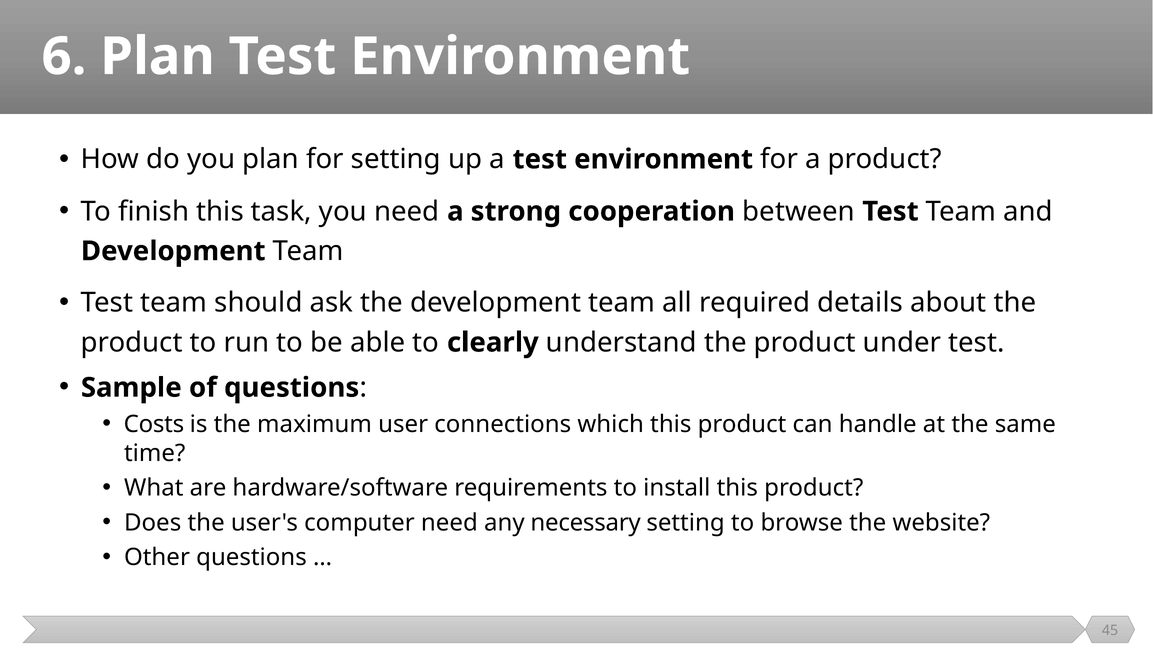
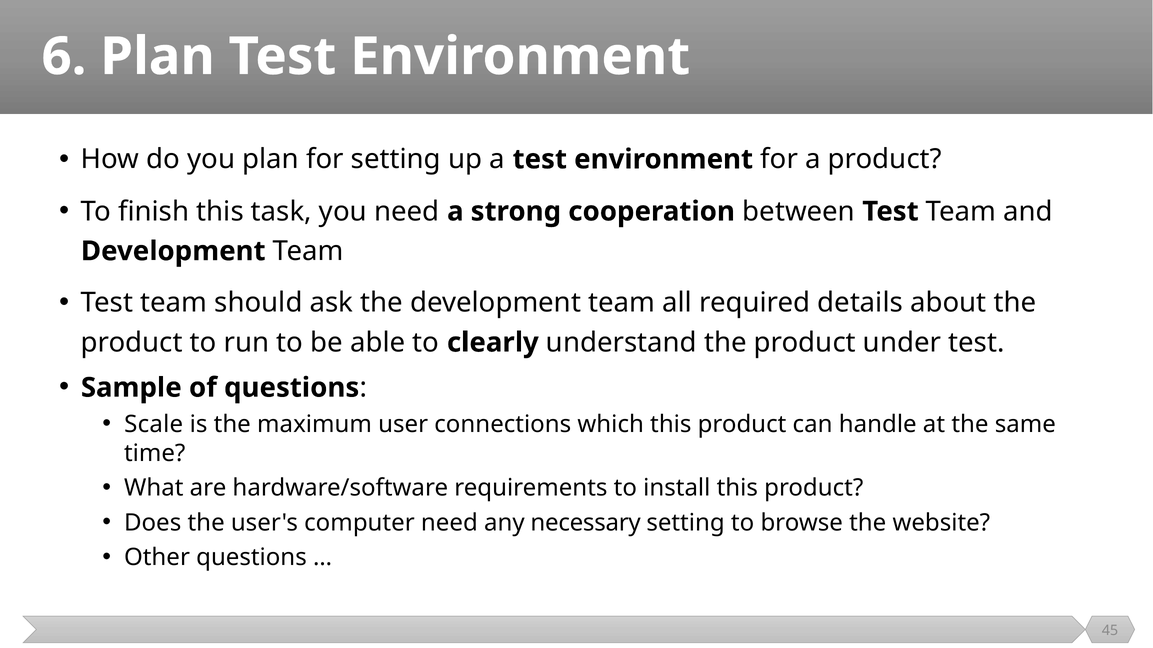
Costs: Costs -> Scale
